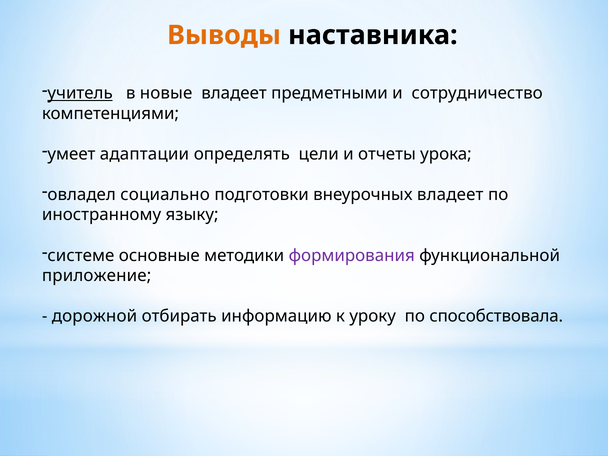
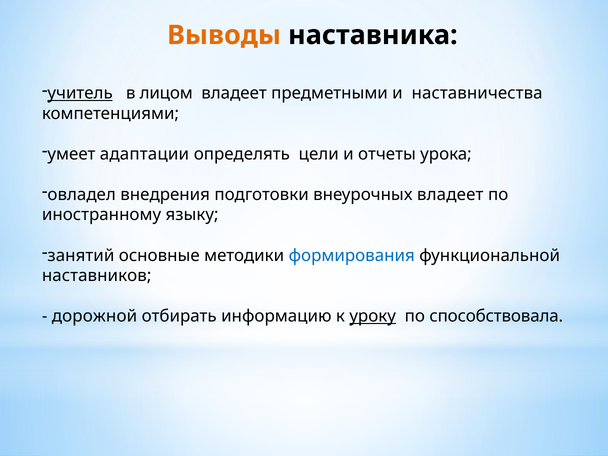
новые: новые -> лицом
сотрудничество: сотрудничество -> наставничества
социально: социально -> внедрения
системе: системе -> занятий
формирования colour: purple -> blue
приложение: приложение -> наставников
уроку underline: none -> present
